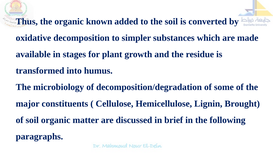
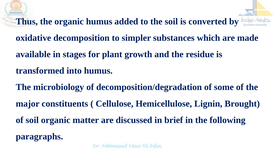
organic known: known -> humus
